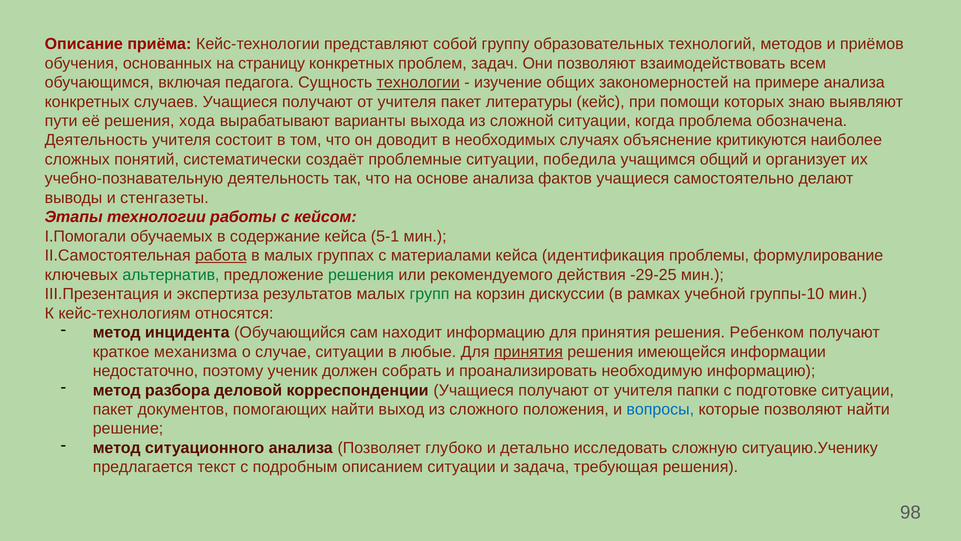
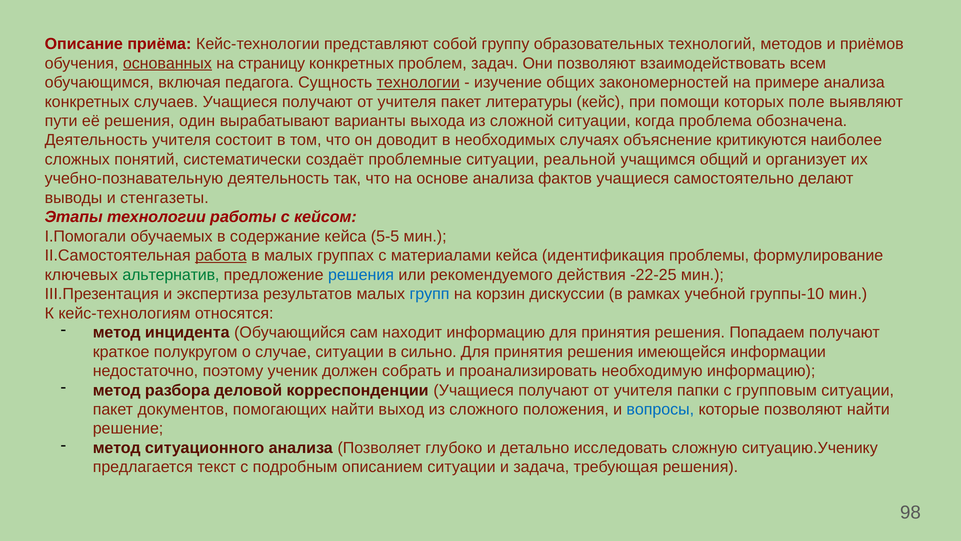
основанных underline: none -> present
знаю: знаю -> поле
хода: хода -> один
победила: победила -> реальной
5-1: 5-1 -> 5-5
решения at (361, 275) colour: green -> blue
-29-25: -29-25 -> -22-25
групп colour: green -> blue
Ребенком: Ребенком -> Попадаем
механизма: механизма -> полукругом
любые: любые -> сильно
принятия at (528, 351) underline: present -> none
подготовке: подготовке -> групповым
